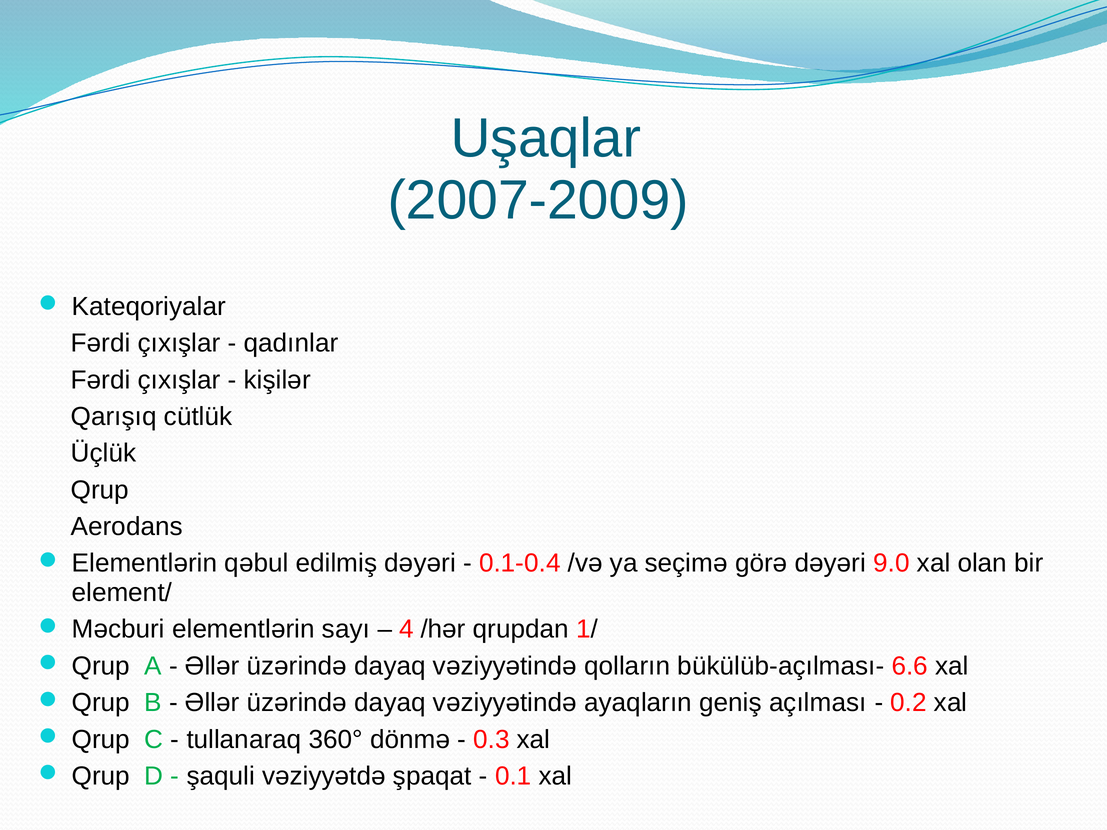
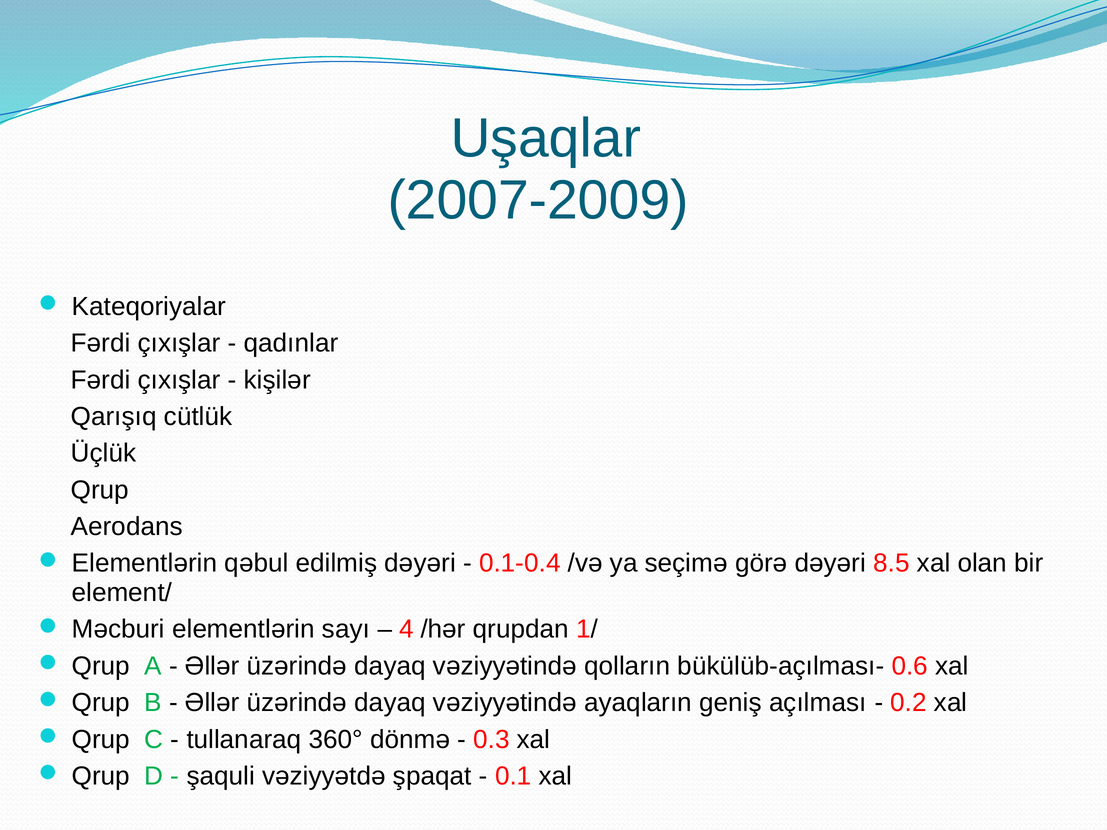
9.0: 9.0 -> 8.5
6.6: 6.6 -> 0.6
